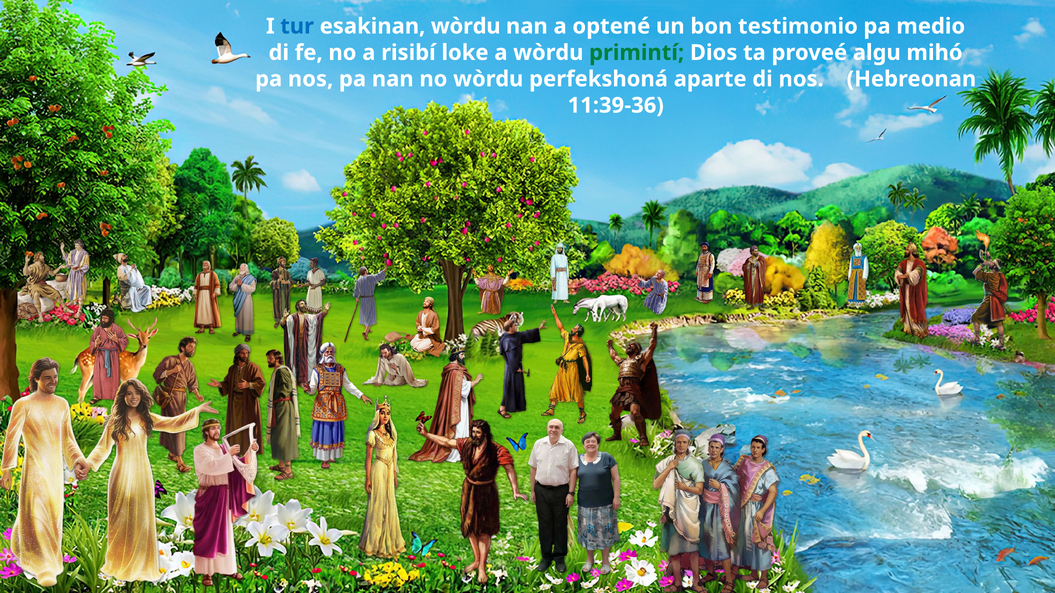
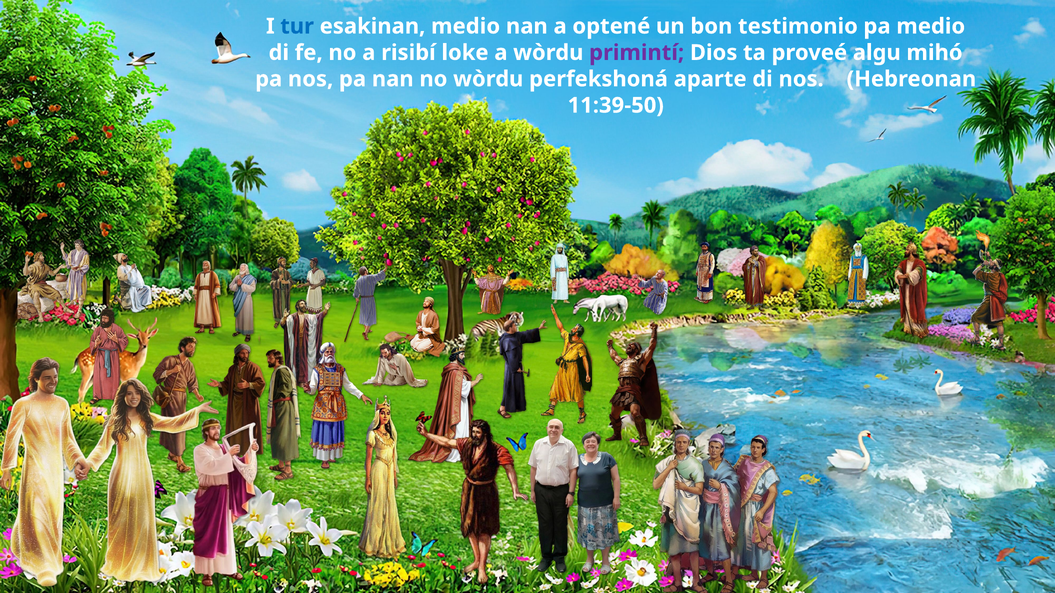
esakinan wòrdu: wòrdu -> medio
primintí colour: green -> purple
11:39-36: 11:39-36 -> 11:39-50
